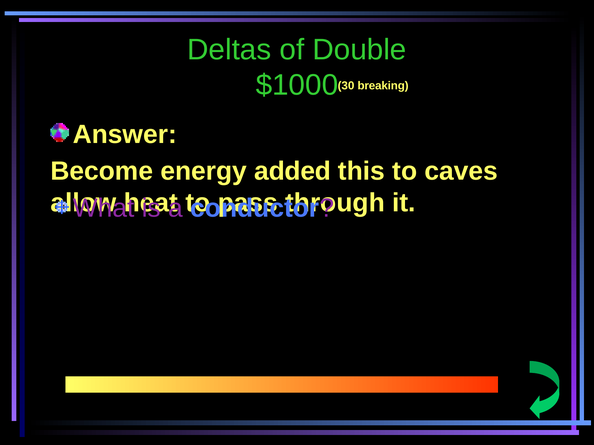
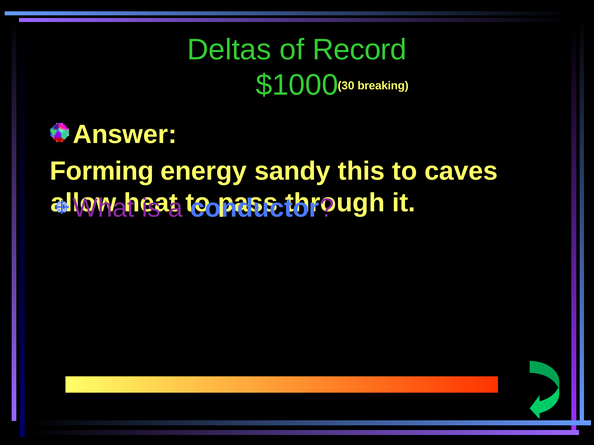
Double: Double -> Record
Become: Become -> Forming
added: added -> sandy
